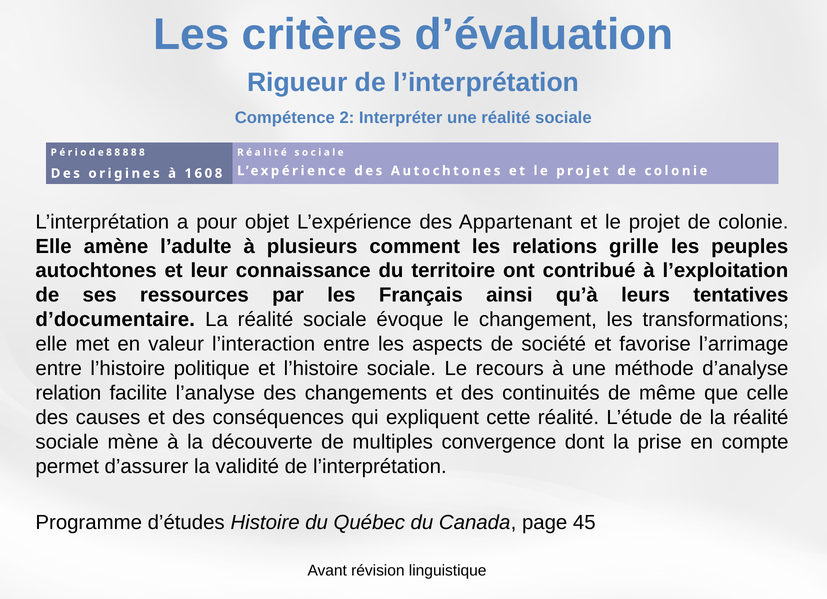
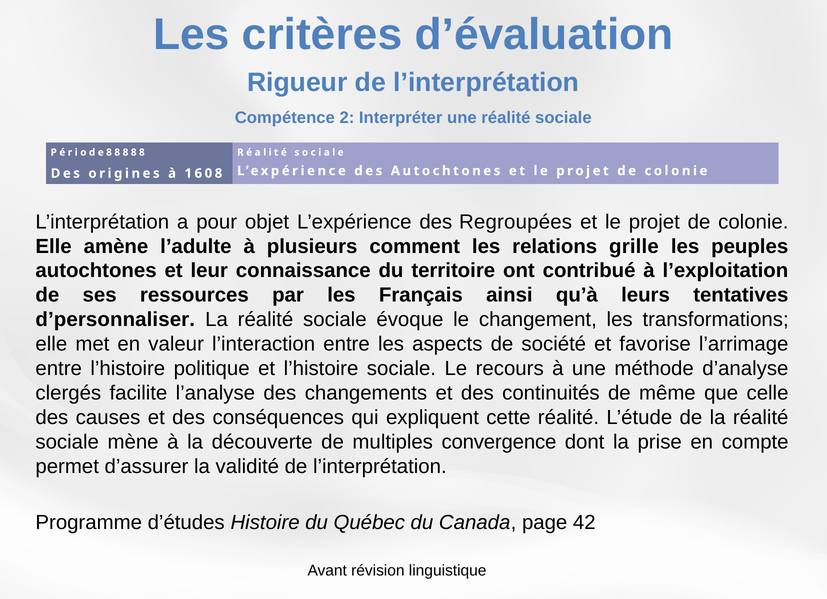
Appartenant: Appartenant -> Regroupées
d’documentaire: d’documentaire -> d’personnaliser
relation: relation -> clergés
45: 45 -> 42
